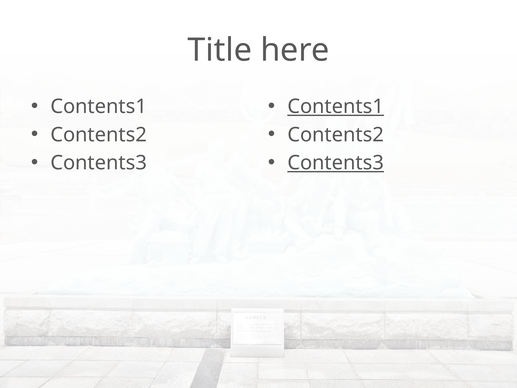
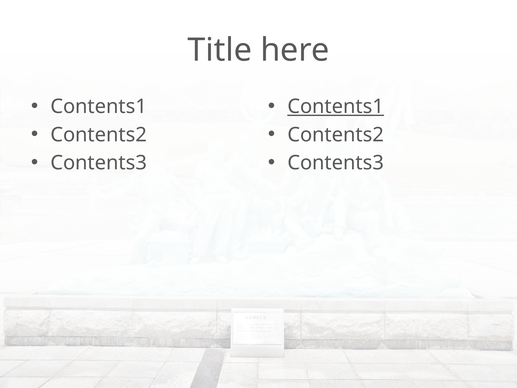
Contents3 at (336, 163) underline: present -> none
